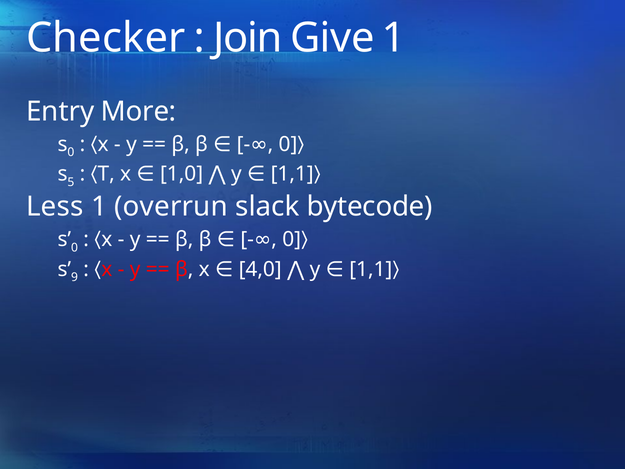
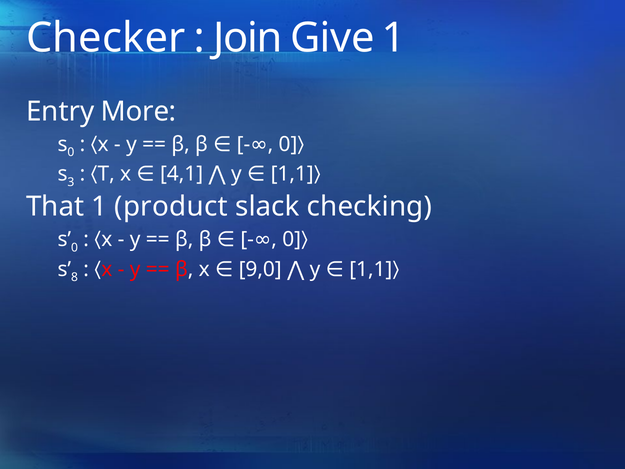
5: 5 -> 3
1,0: 1,0 -> 4,1
Less: Less -> That
overrun: overrun -> product
bytecode: bytecode -> checking
9: 9 -> 8
4,0: 4,0 -> 9,0
